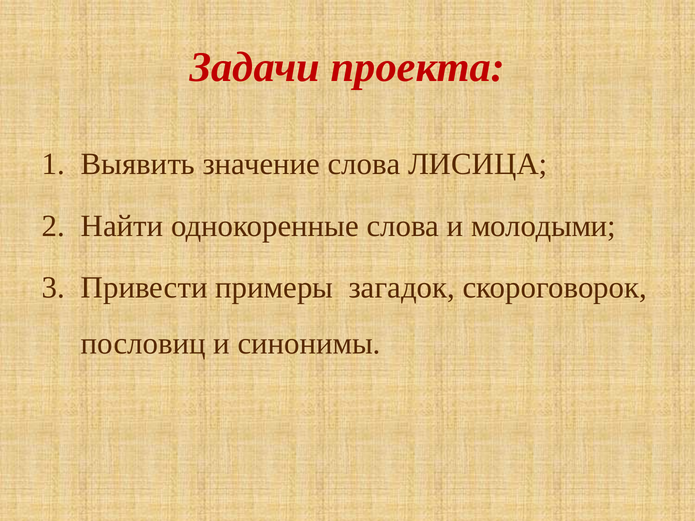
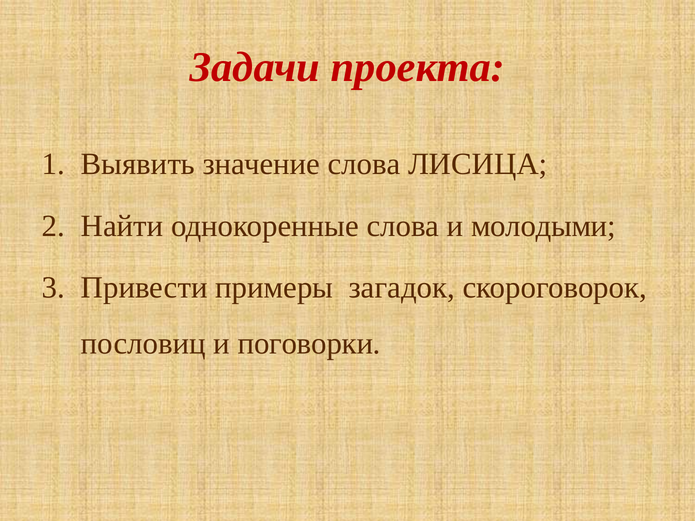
синонимы: синонимы -> поговорки
